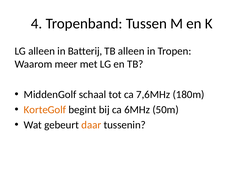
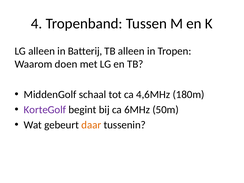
meer: meer -> doen
7,6MHz: 7,6MHz -> 4,6MHz
KorteGolf colour: orange -> purple
